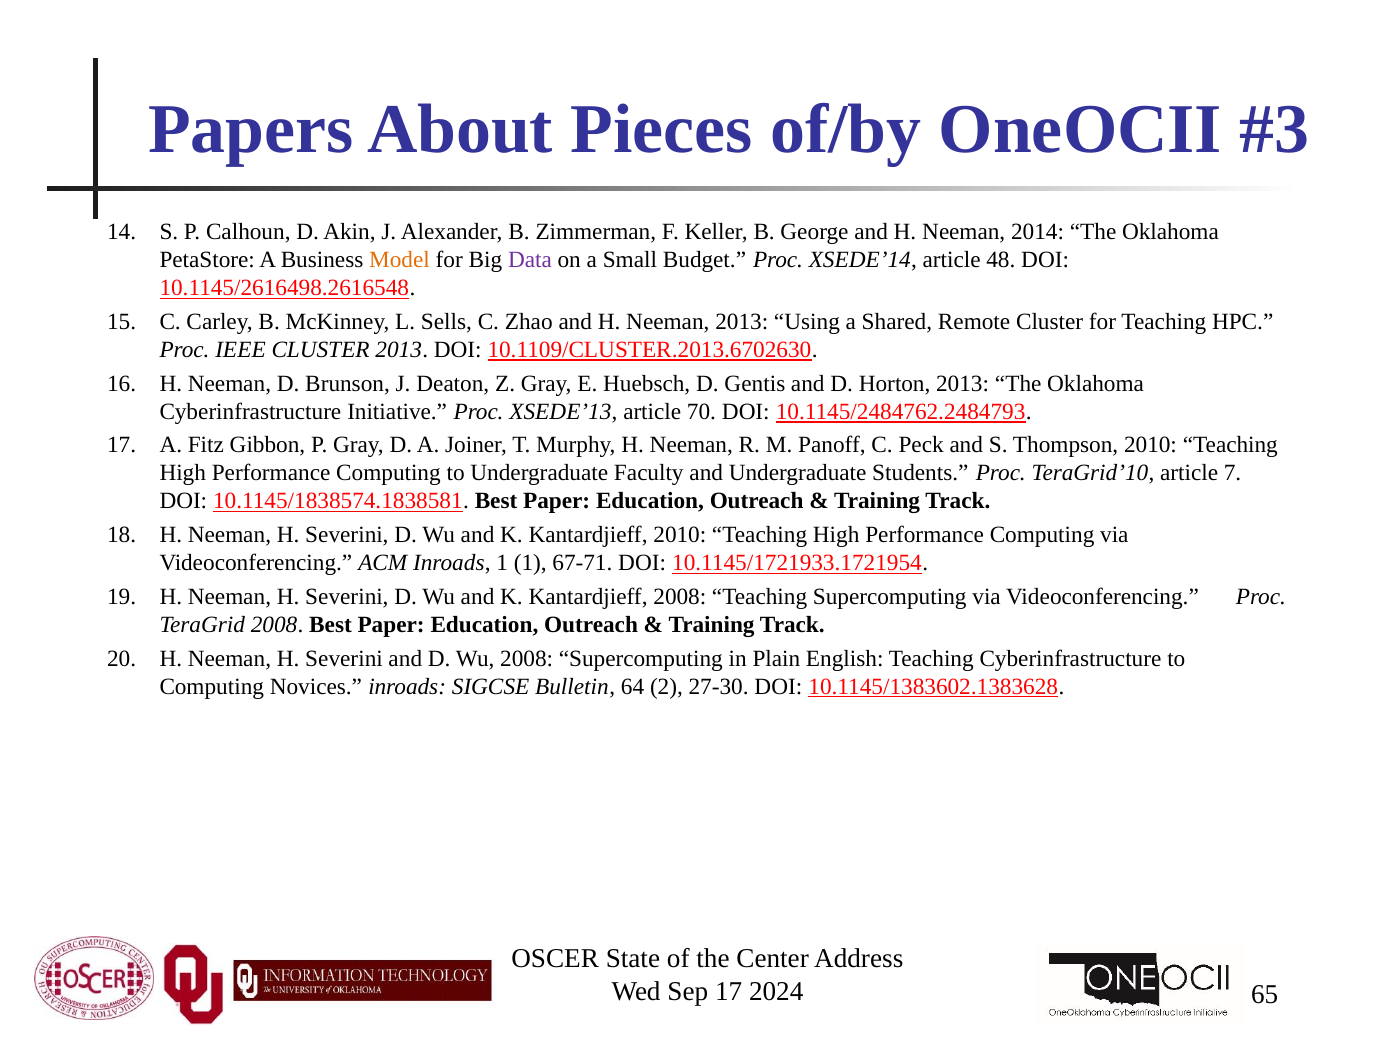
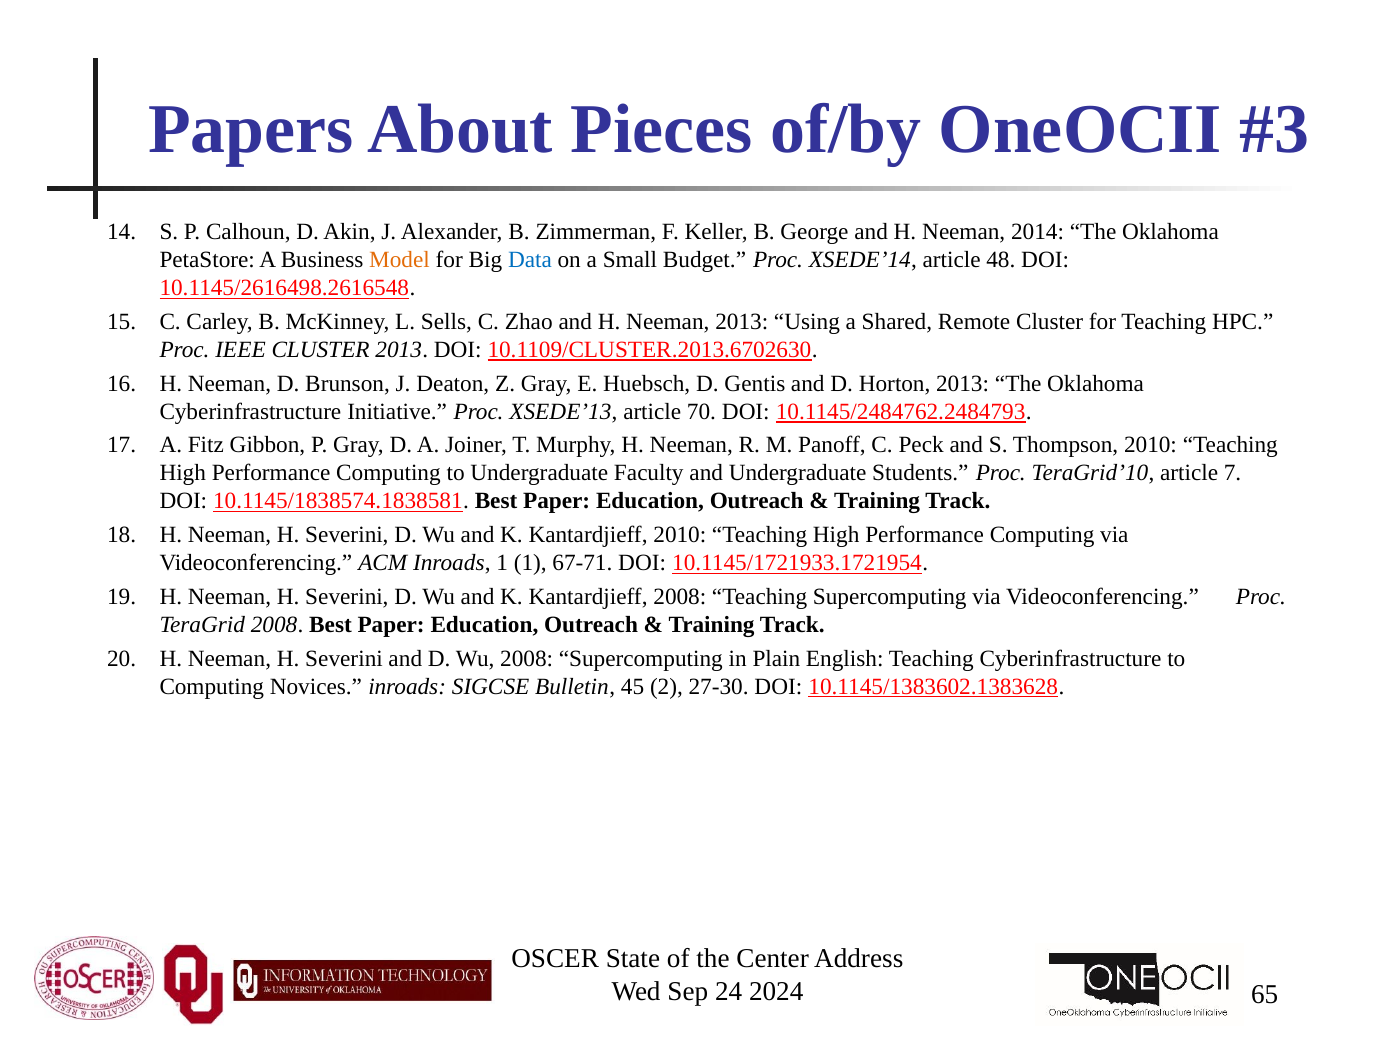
Data colour: purple -> blue
64: 64 -> 45
Sep 17: 17 -> 24
